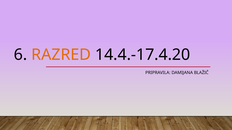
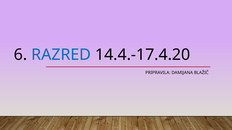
RAZRED colour: orange -> blue
